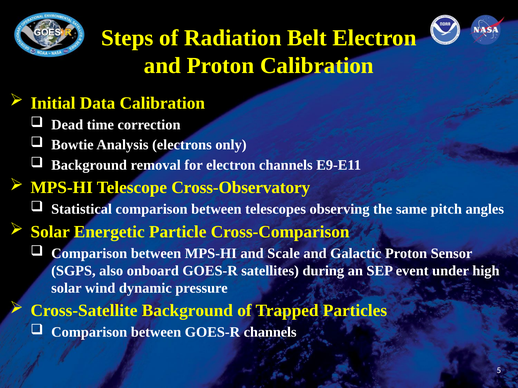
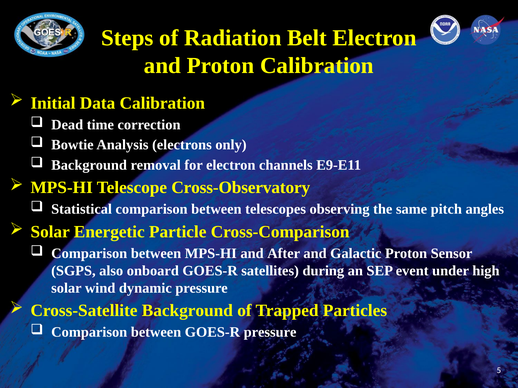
Scale: Scale -> After
GOES-R channels: channels -> pressure
